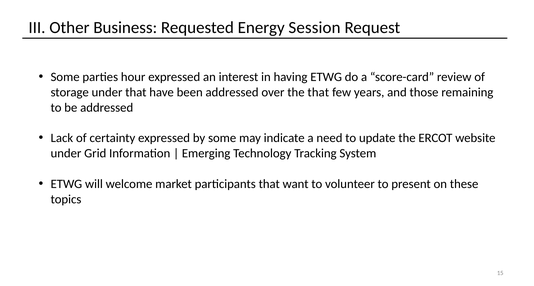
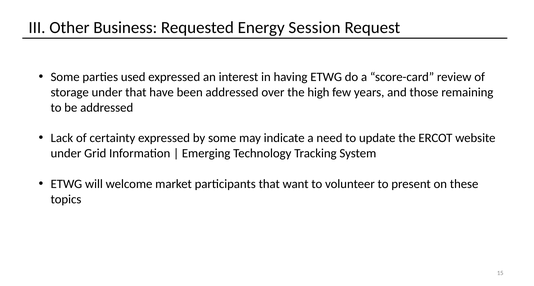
hour: hour -> used
the that: that -> high
